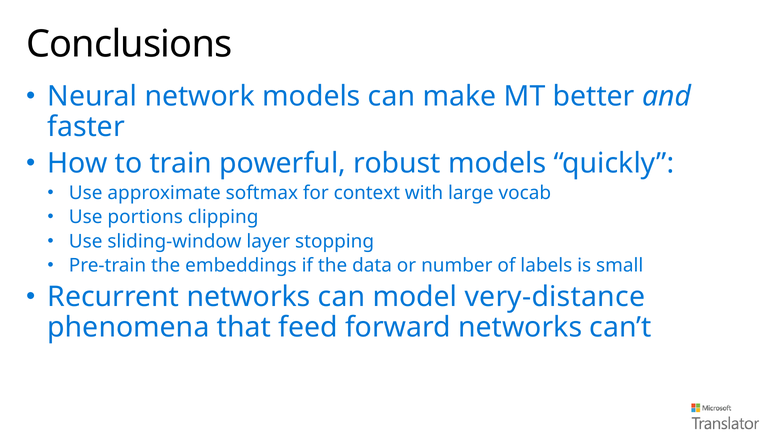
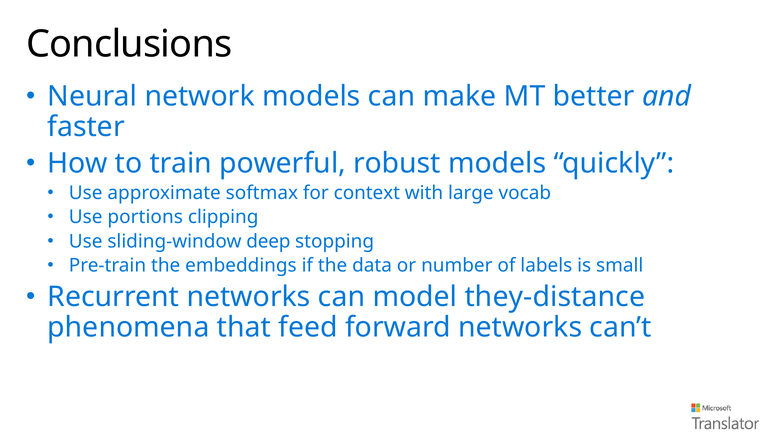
layer: layer -> deep
very-distance: very-distance -> they-distance
